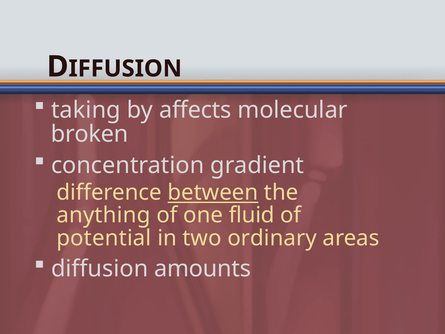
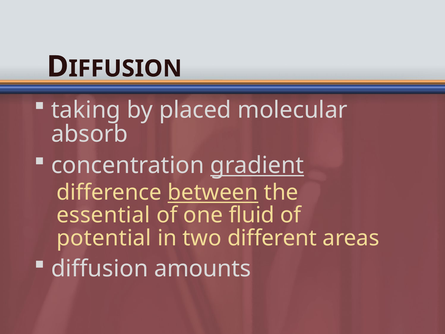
affects: affects -> placed
broken: broken -> absorb
gradient underline: none -> present
anything: anything -> essential
ordinary: ordinary -> different
